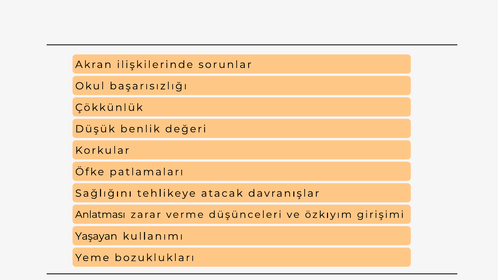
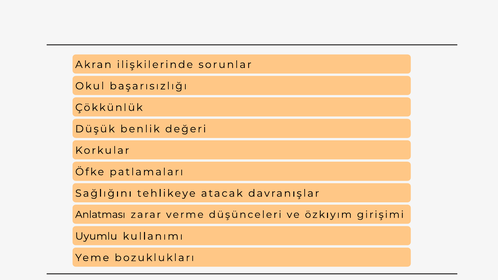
Yaşayan: Yaşayan -> Uyumlu
